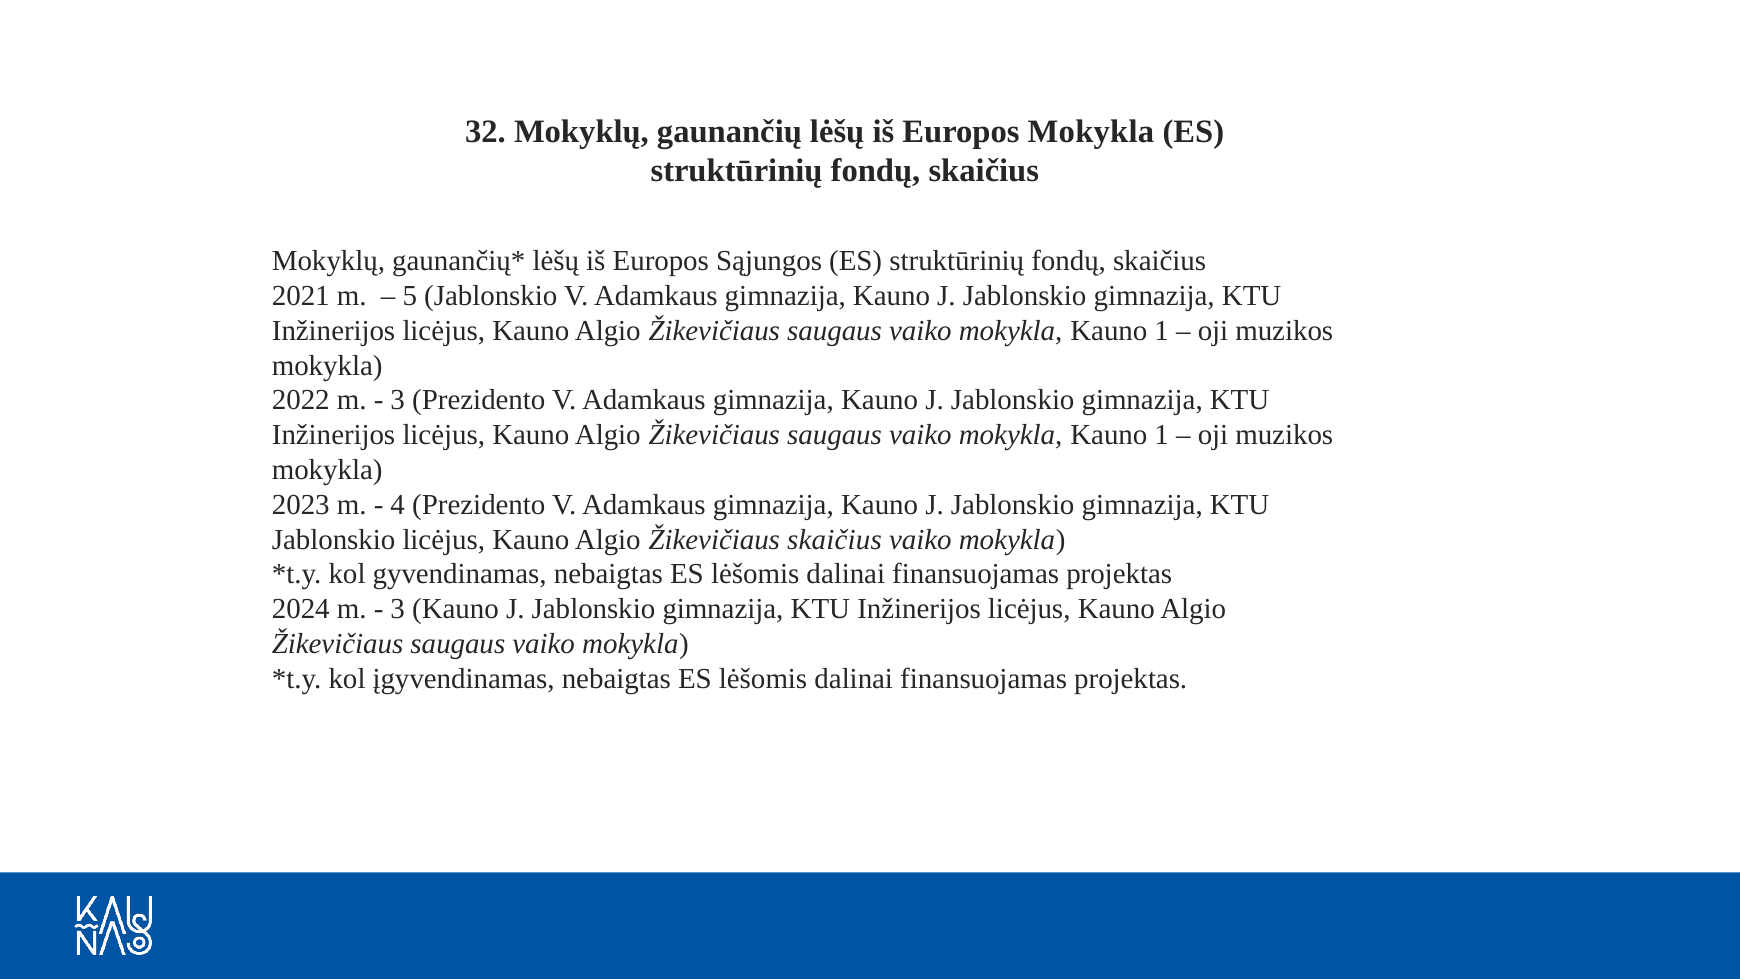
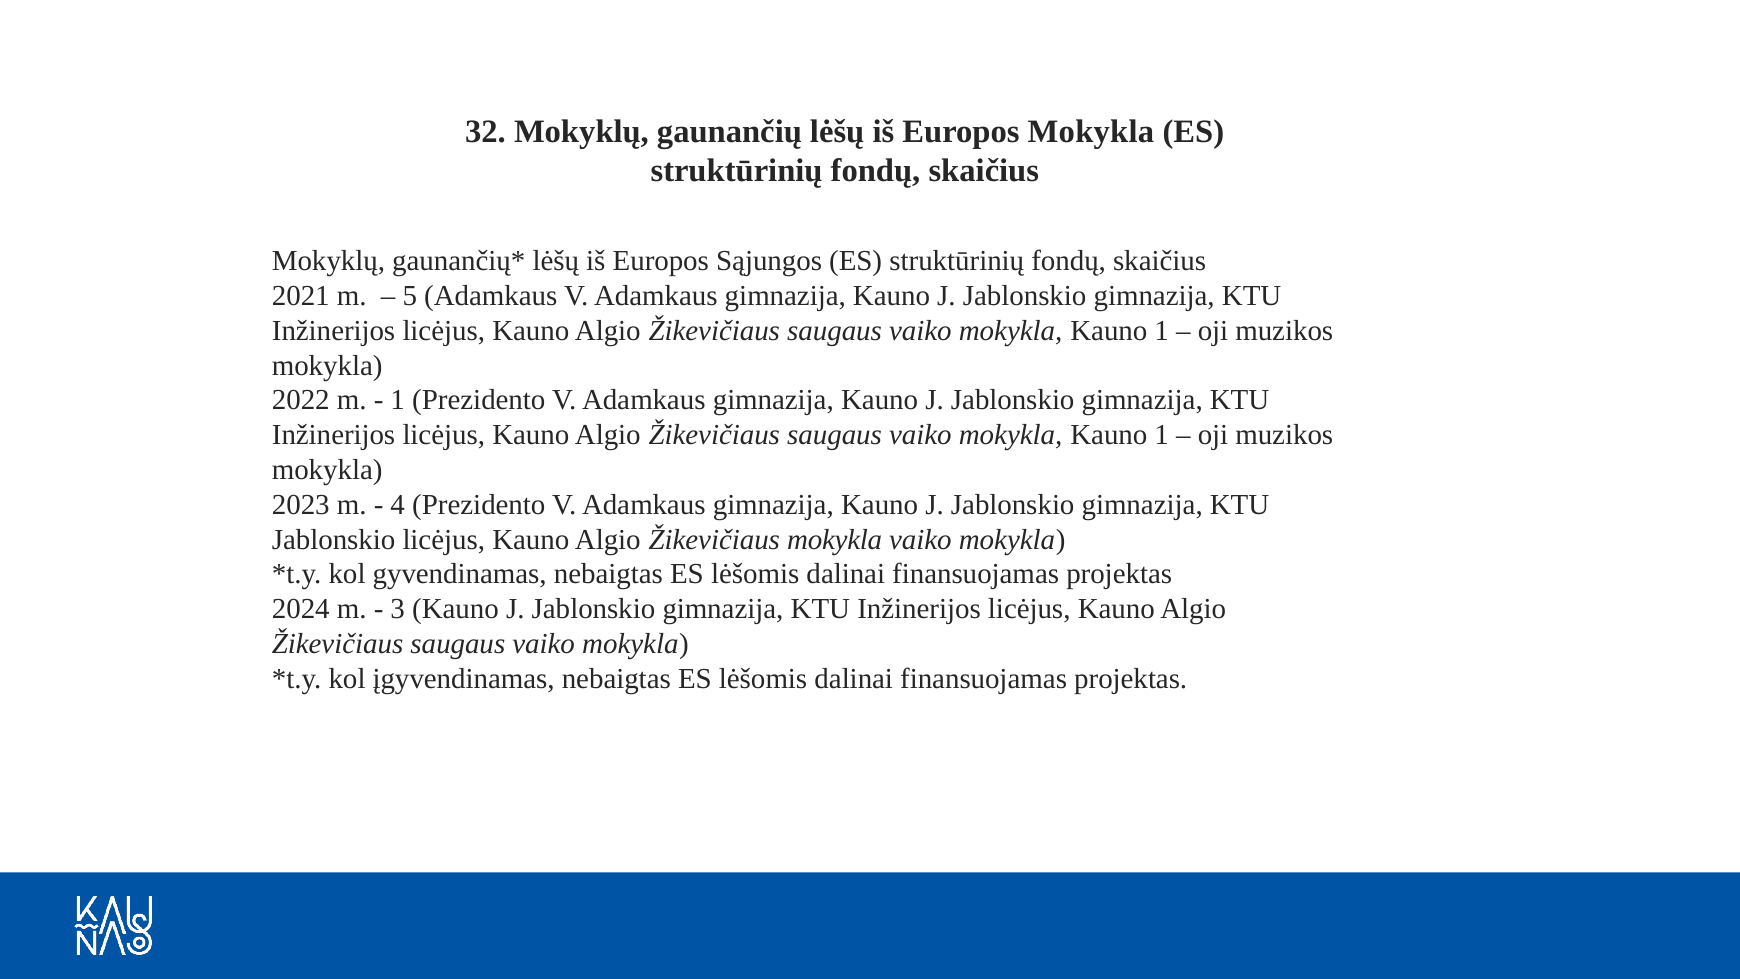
5 Jablonskio: Jablonskio -> Adamkaus
3 at (398, 400): 3 -> 1
Žikevičiaus skaičius: skaičius -> mokykla
